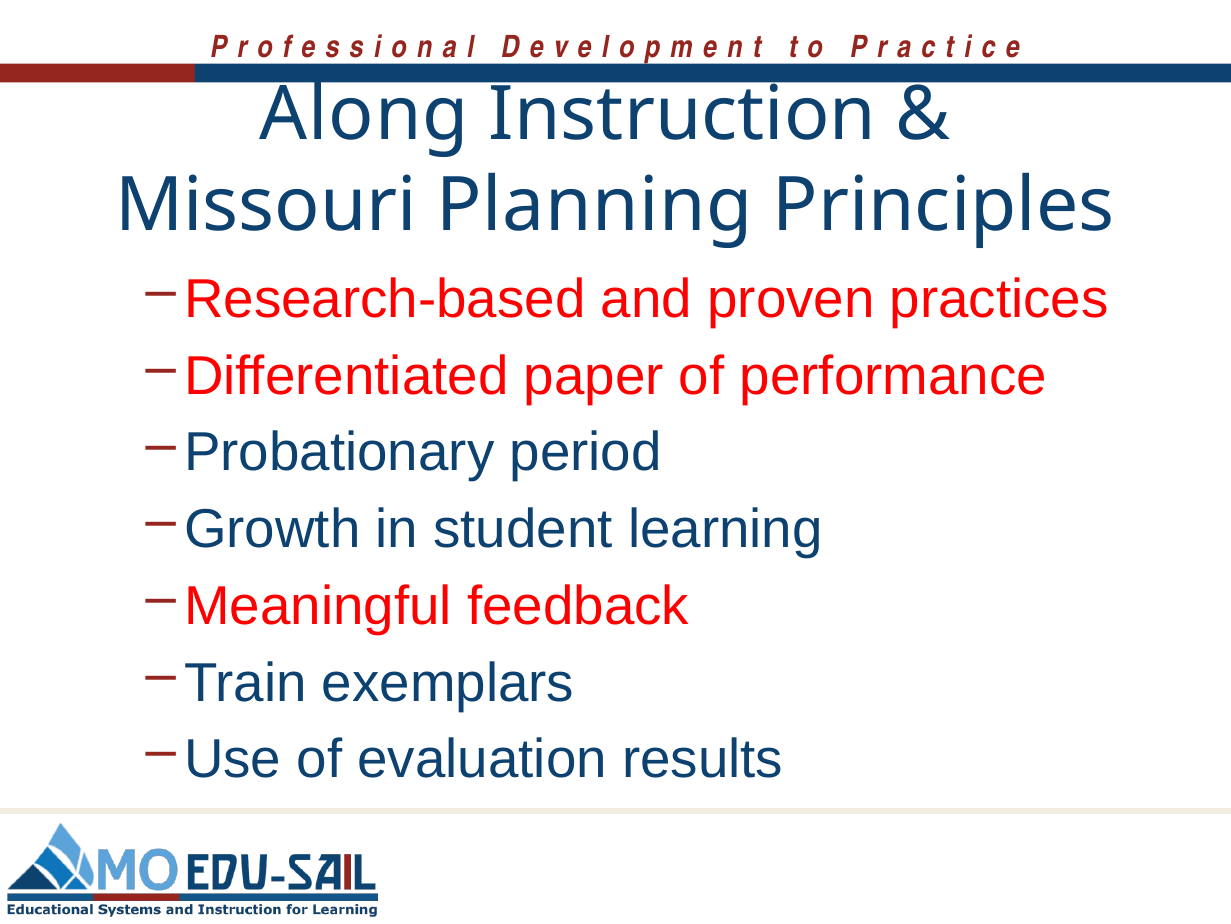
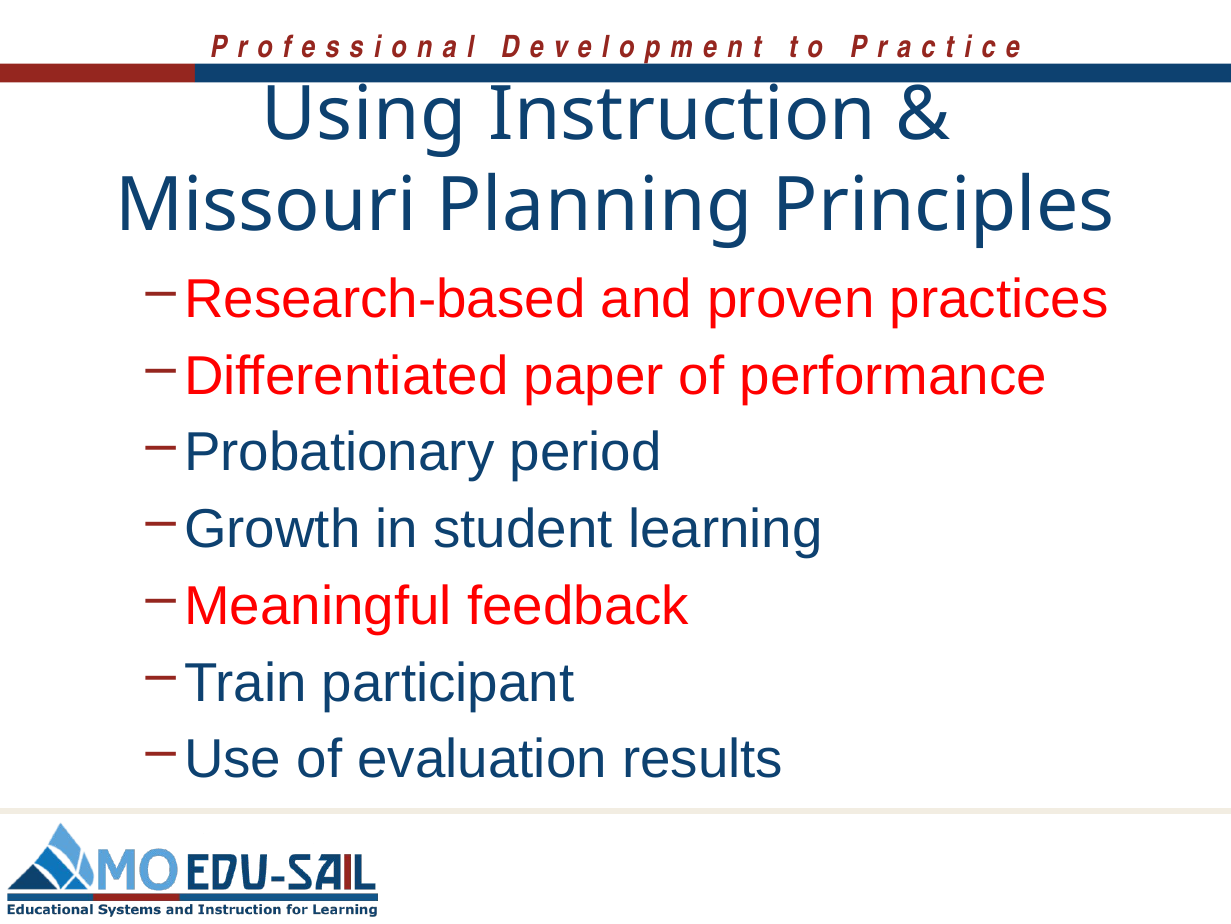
Along: Along -> Using
exemplars: exemplars -> participant
